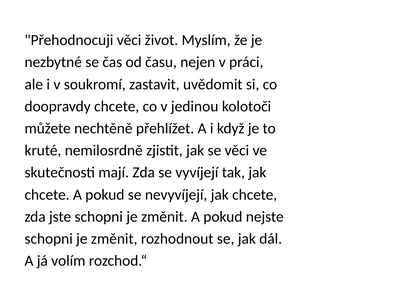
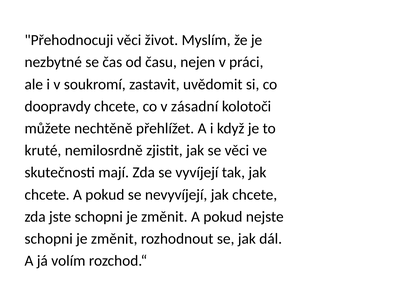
jedinou: jedinou -> zásadní
